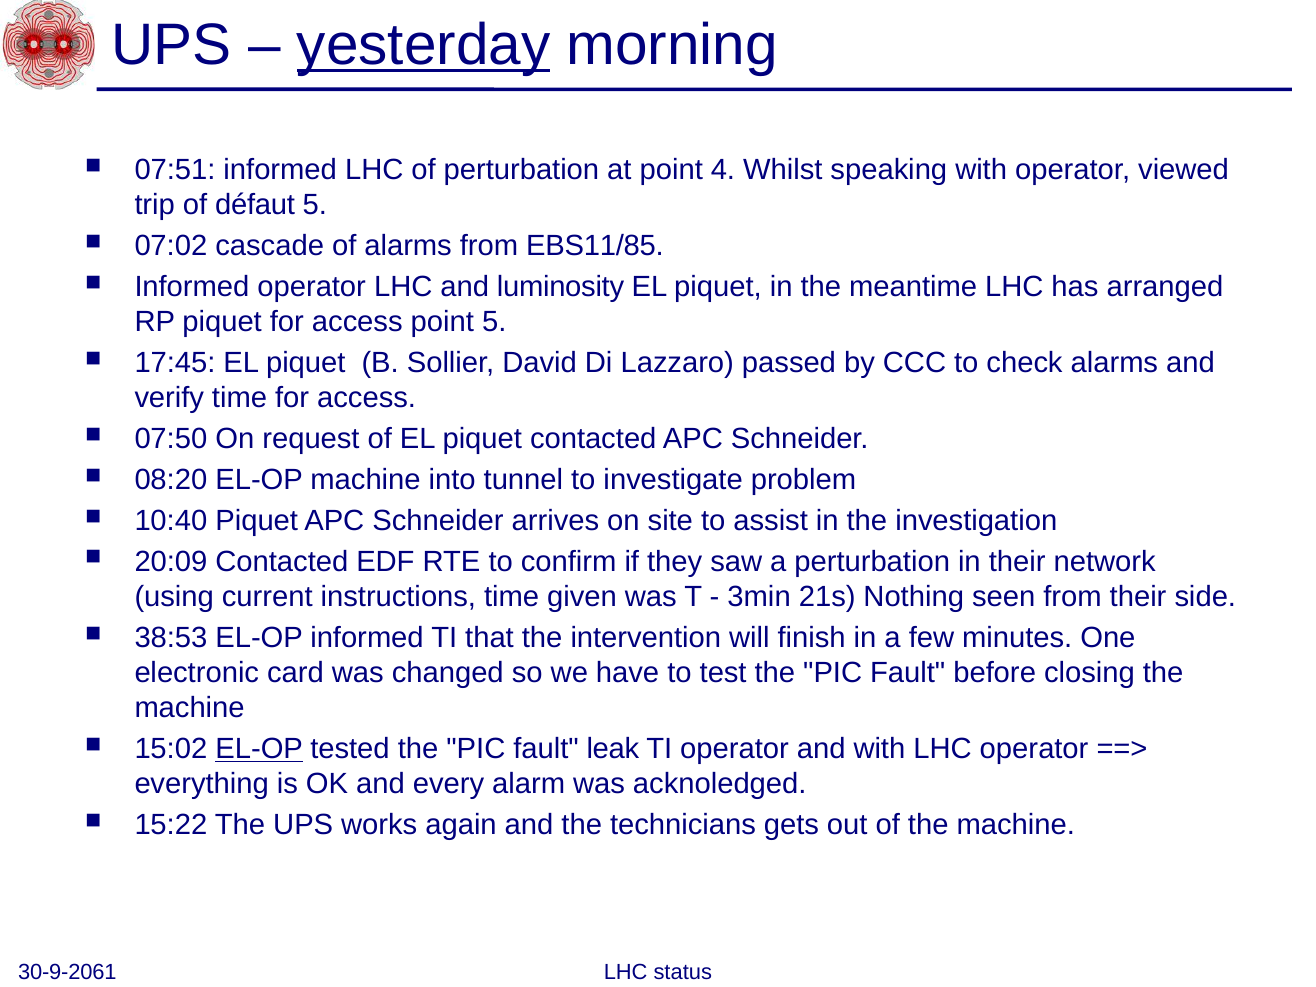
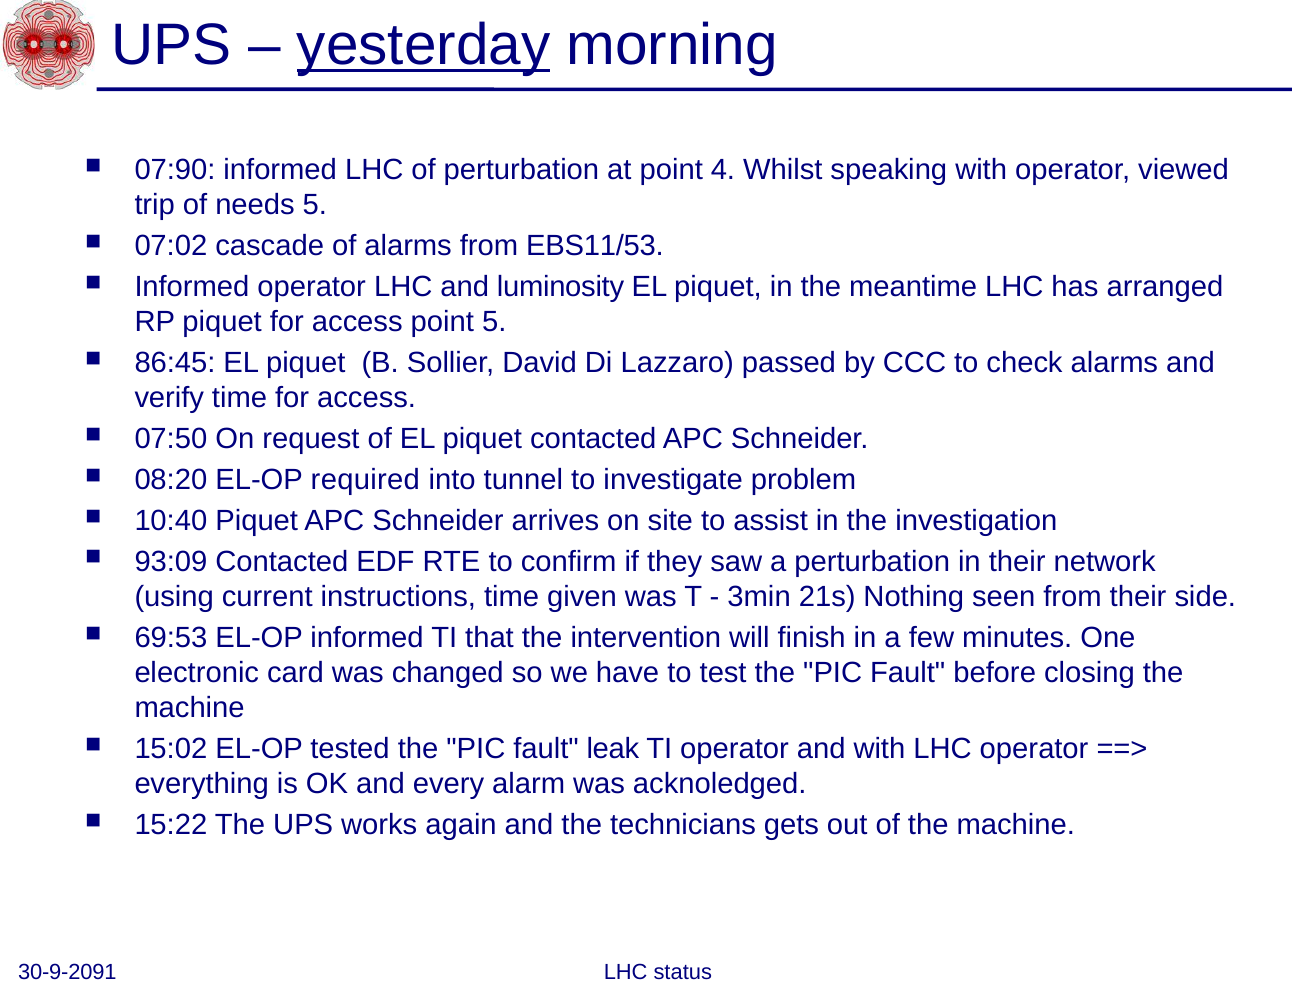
07:51: 07:51 -> 07:90
défaut: défaut -> needs
EBS11/85: EBS11/85 -> EBS11/53
17:45: 17:45 -> 86:45
EL-OP machine: machine -> required
20:09: 20:09 -> 93:09
38:53: 38:53 -> 69:53
EL-OP at (259, 749) underline: present -> none
30-9-2061: 30-9-2061 -> 30-9-2091
